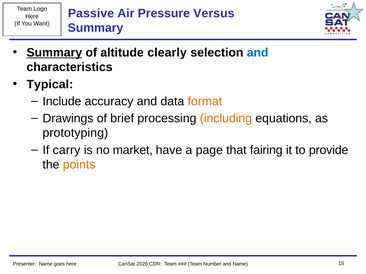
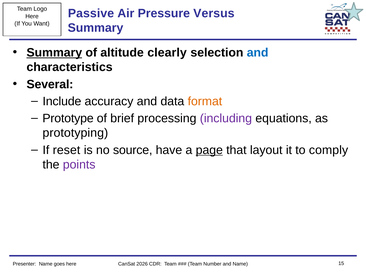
Typical: Typical -> Several
Drawings: Drawings -> Prototype
including colour: orange -> purple
carry: carry -> reset
market: market -> source
page underline: none -> present
fairing: fairing -> layout
provide: provide -> comply
points colour: orange -> purple
